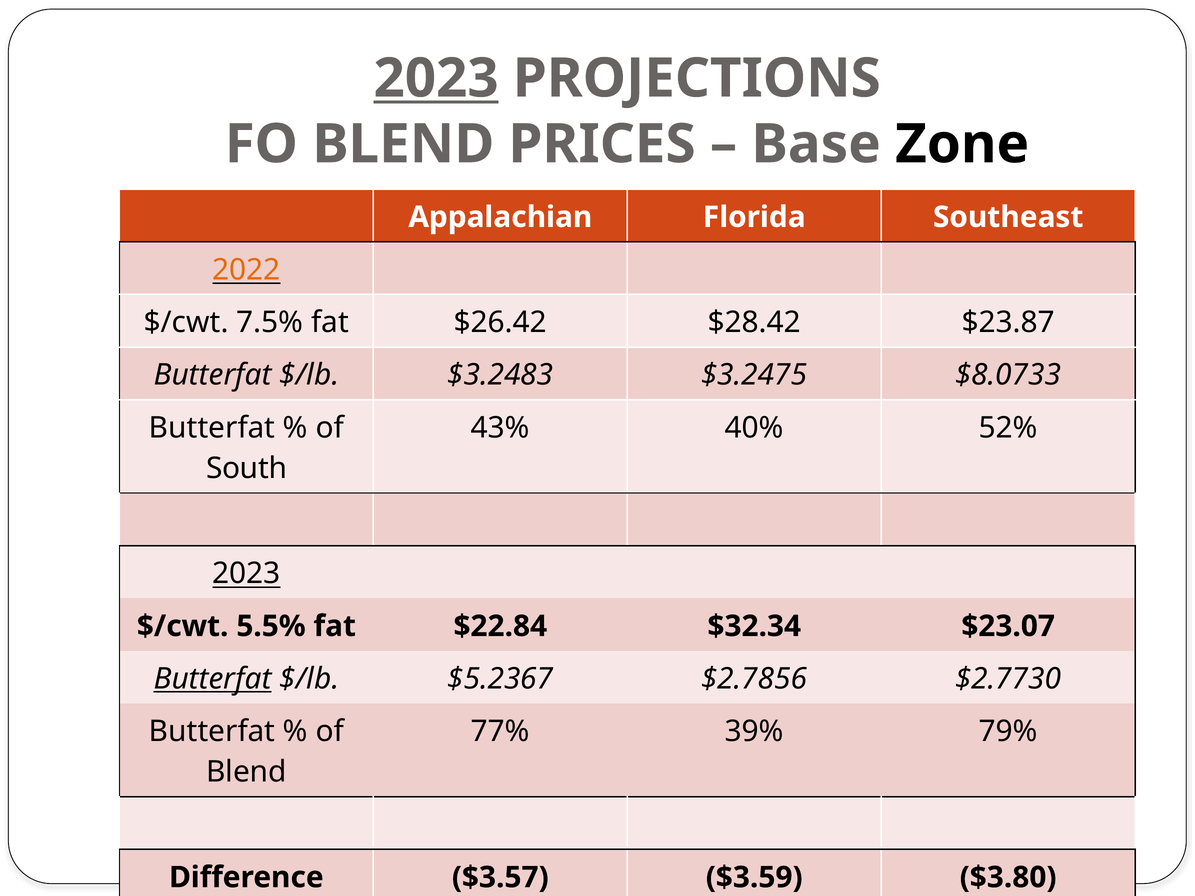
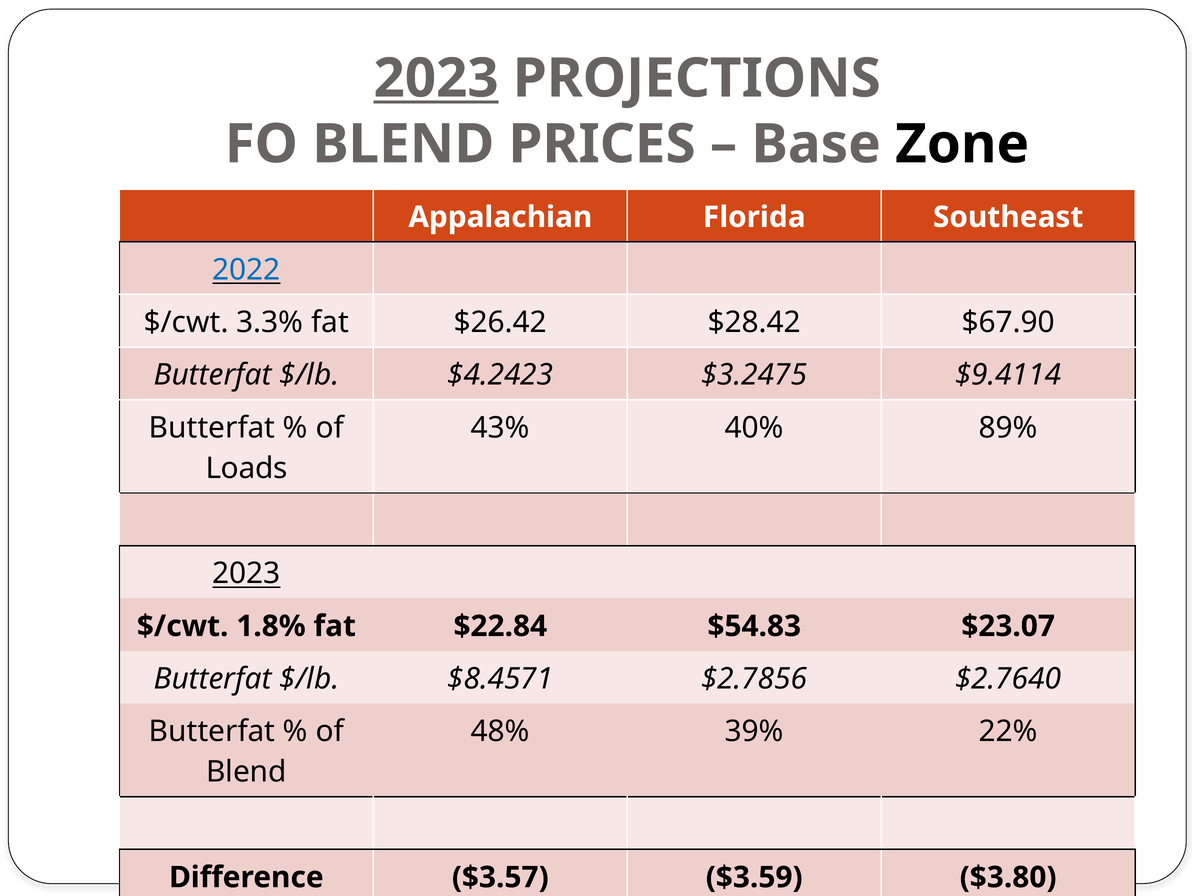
2022 colour: orange -> blue
7.5%: 7.5% -> 3.3%
$23.87: $23.87 -> $67.90
$3.2483: $3.2483 -> $4.2423
$8.0733: $8.0733 -> $9.4114
52%: 52% -> 89%
South: South -> Loads
5.5%: 5.5% -> 1.8%
$32.34: $32.34 -> $54.83
Butterfat at (213, 679) underline: present -> none
$5.2367: $5.2367 -> $8.4571
$2.7730: $2.7730 -> $2.7640
77%: 77% -> 48%
79%: 79% -> 22%
